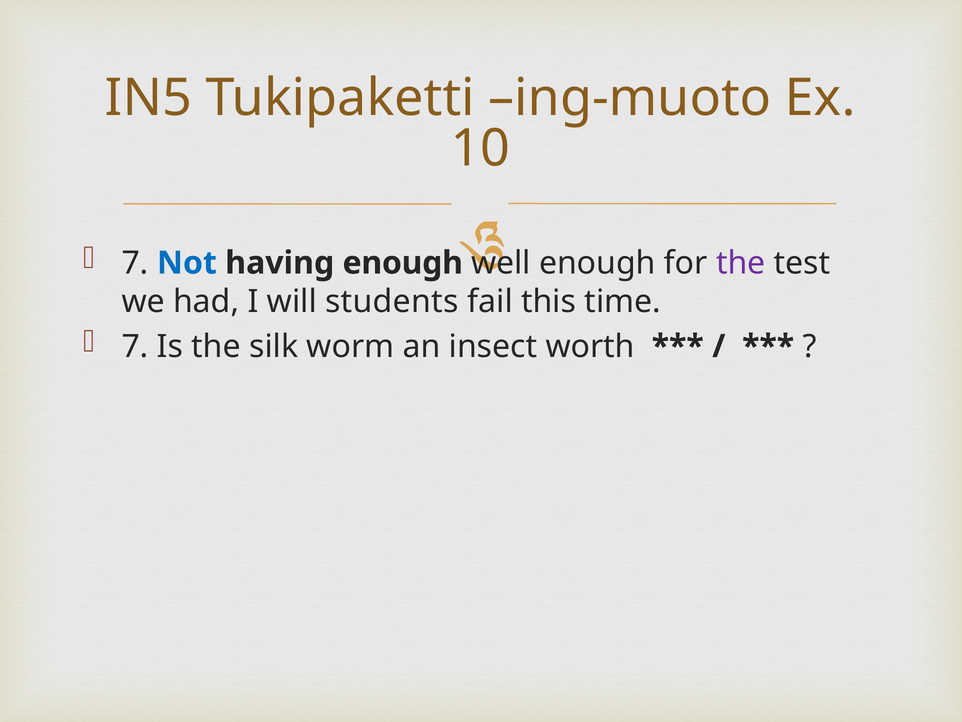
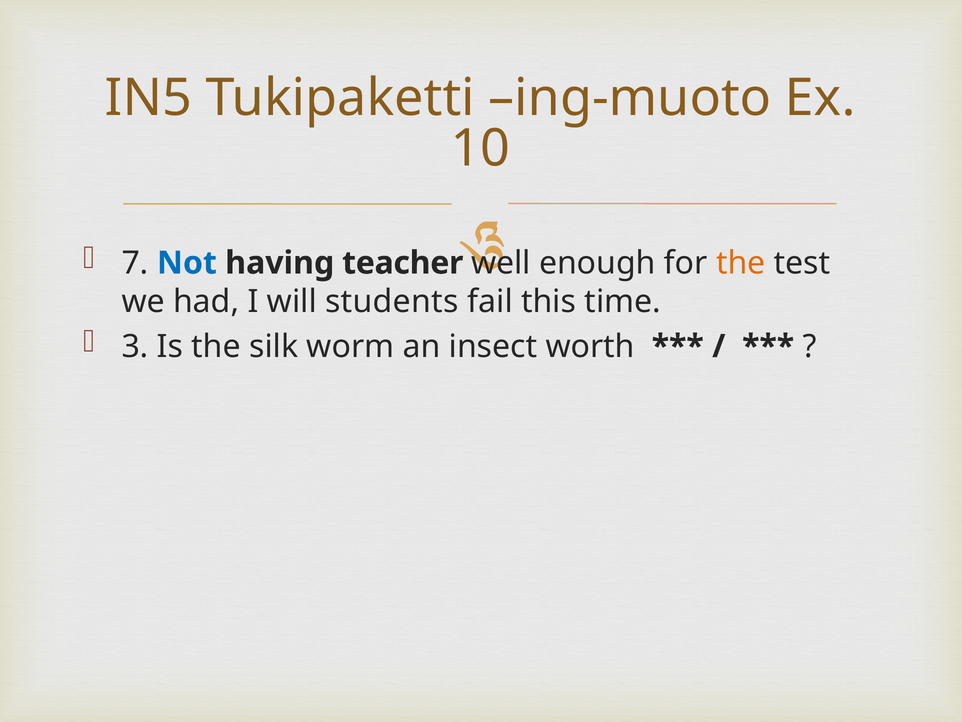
having enough: enough -> teacher
the at (741, 263) colour: purple -> orange
7 at (135, 346): 7 -> 3
